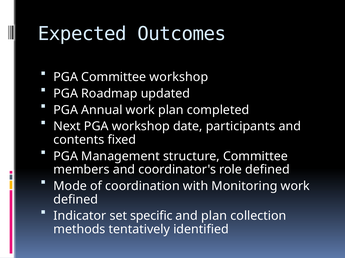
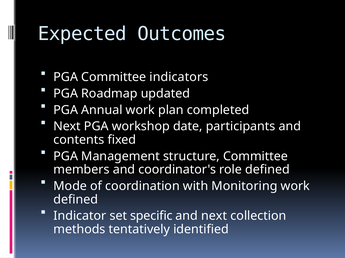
Committee workshop: workshop -> indicators
and plan: plan -> next
